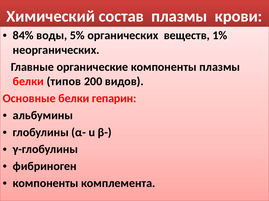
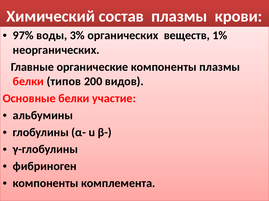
84%: 84% -> 97%
5%: 5% -> 3%
гепарин: гепарин -> участие
